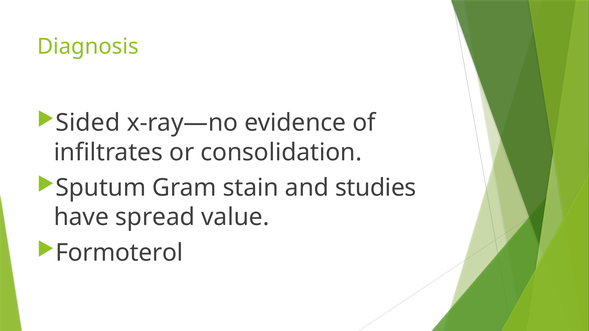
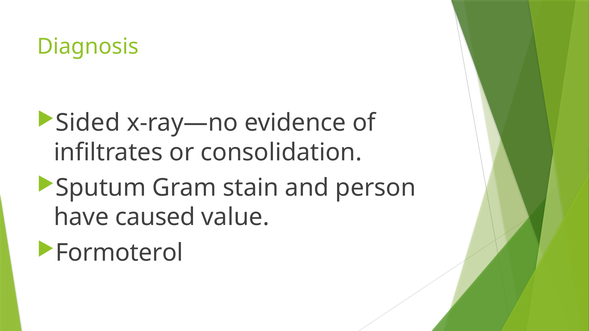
studies: studies -> person
spread: spread -> caused
